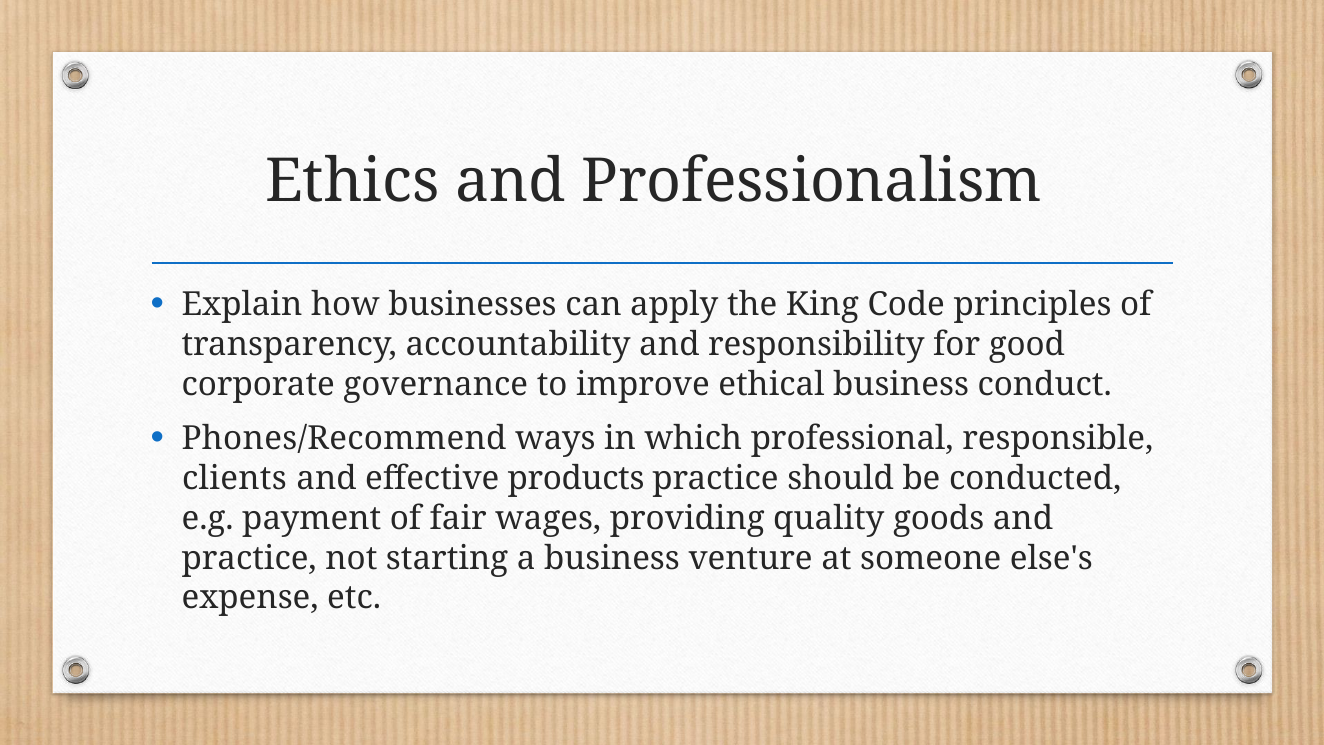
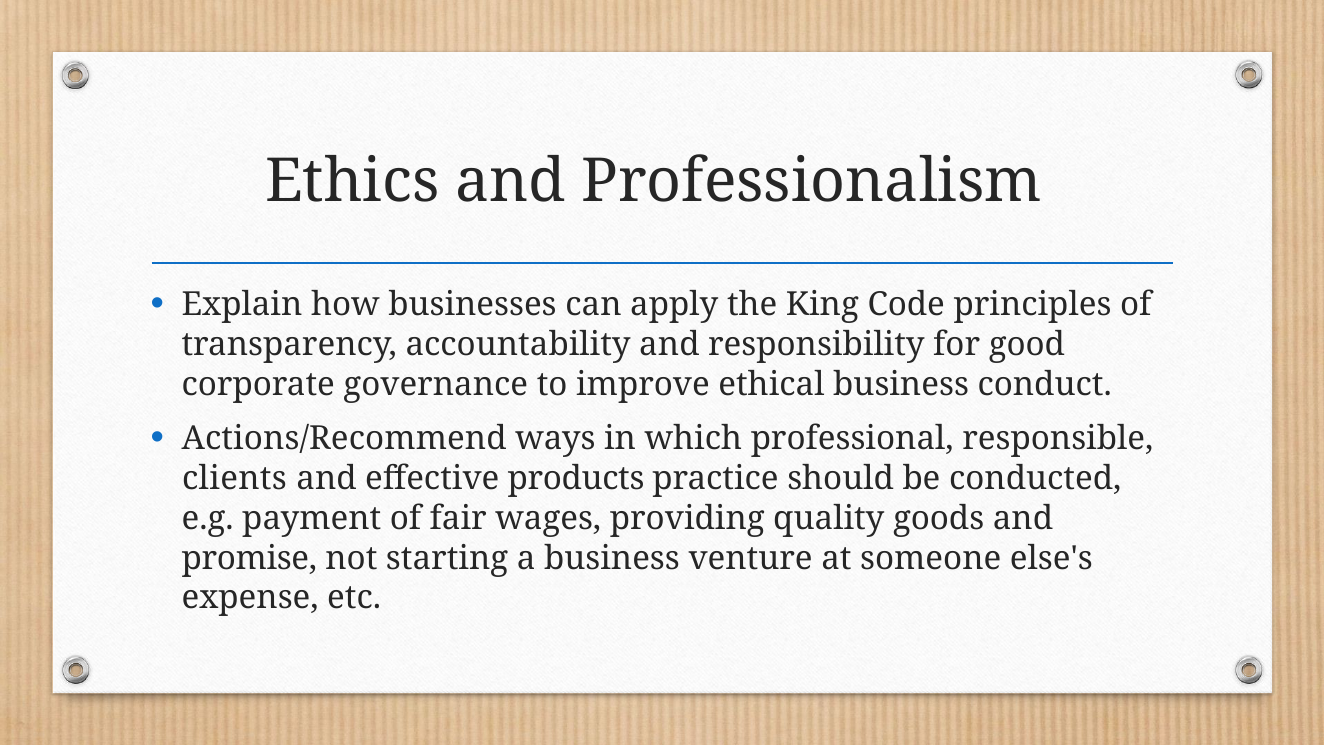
Phones/Recommend: Phones/Recommend -> Actions/Recommend
practice at (249, 558): practice -> promise
